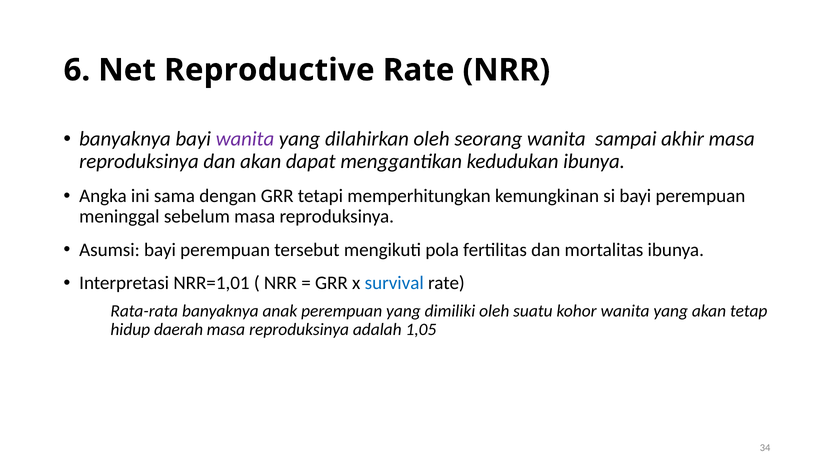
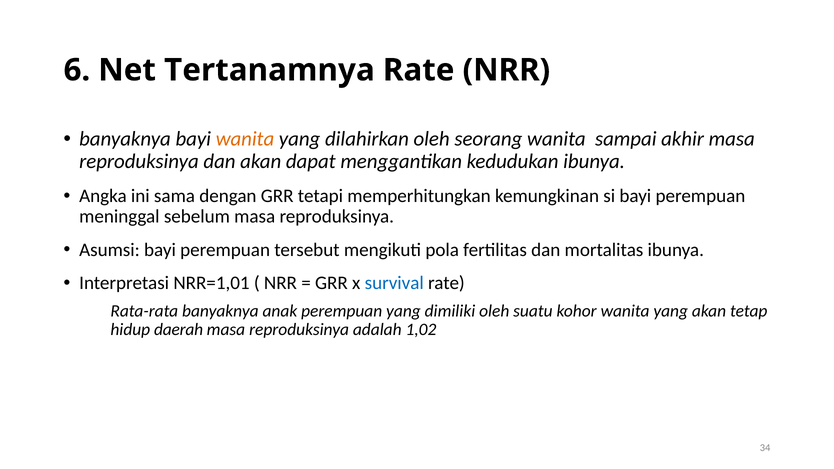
Reproductive: Reproductive -> Tertanamnya
wanita at (245, 139) colour: purple -> orange
1,05: 1,05 -> 1,02
